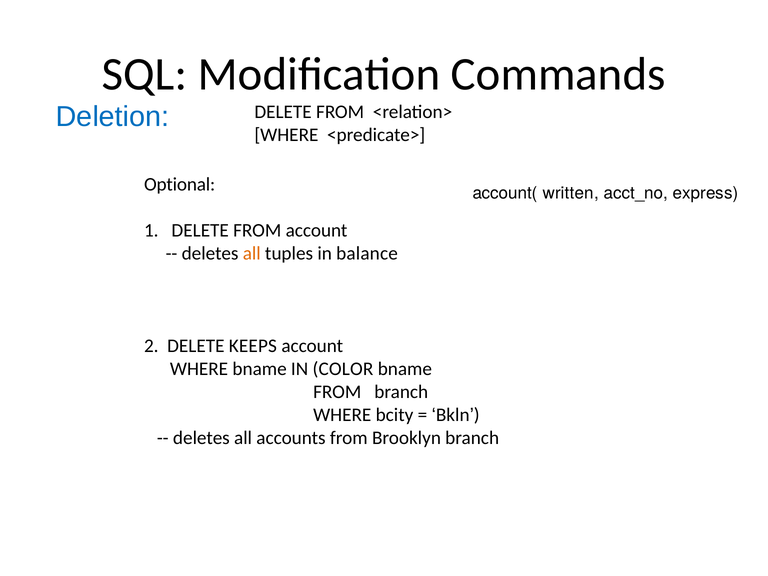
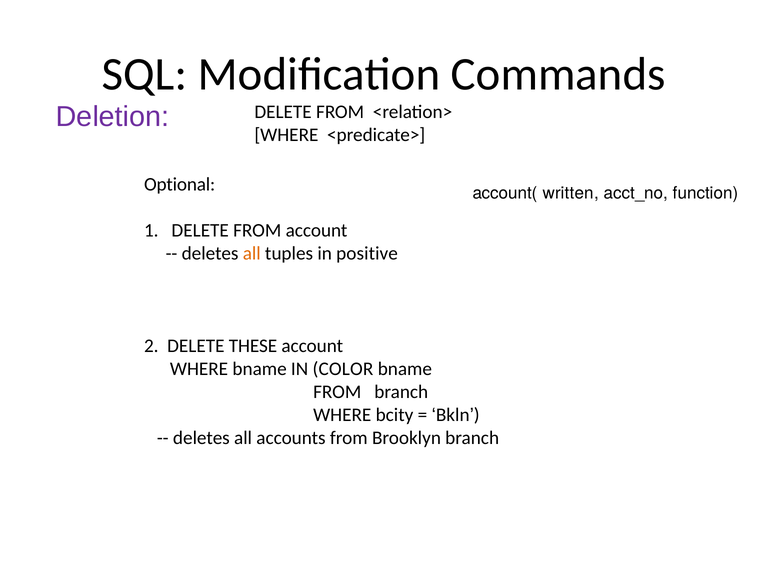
Deletion colour: blue -> purple
express: express -> function
balance: balance -> positive
KEEPS: KEEPS -> THESE
